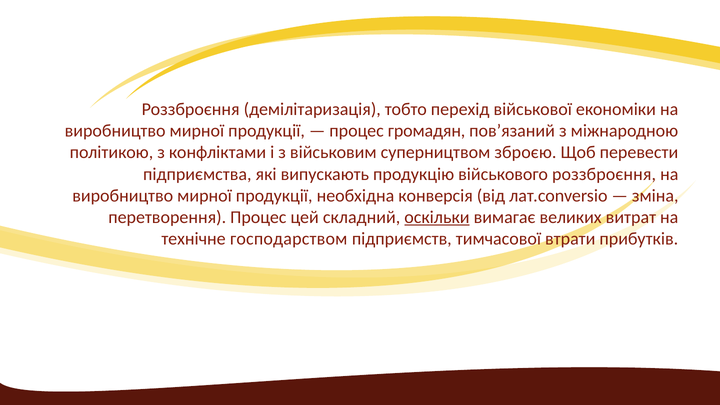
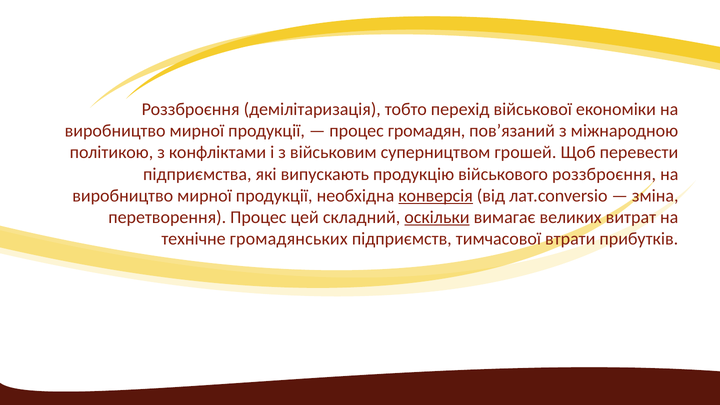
зброєю: зброєю -> грошей
конверсія underline: none -> present
господарством: господарством -> громадянських
